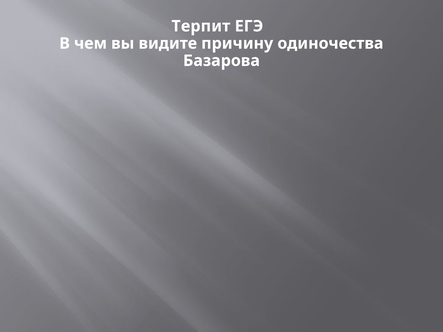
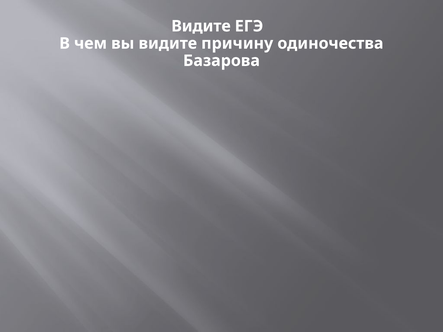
Терпит at (201, 26): Терпит -> Видите
